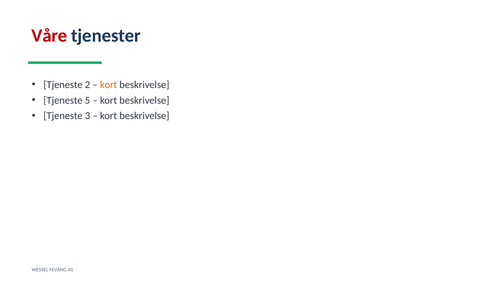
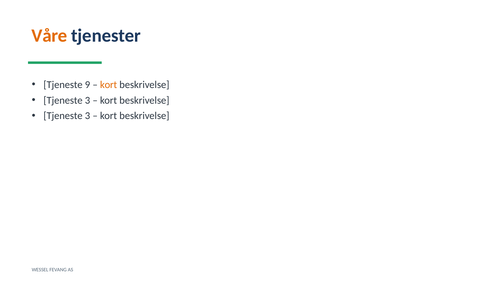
Våre colour: red -> orange
2: 2 -> 9
5 at (87, 100): 5 -> 3
